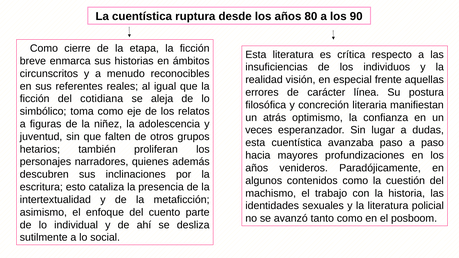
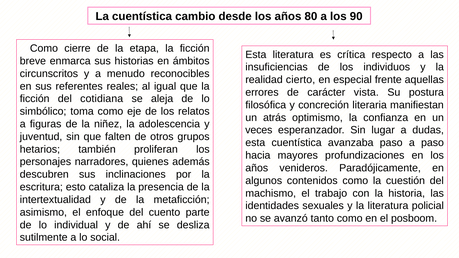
ruptura: ruptura -> cambio
visión: visión -> cierto
línea: línea -> vista
